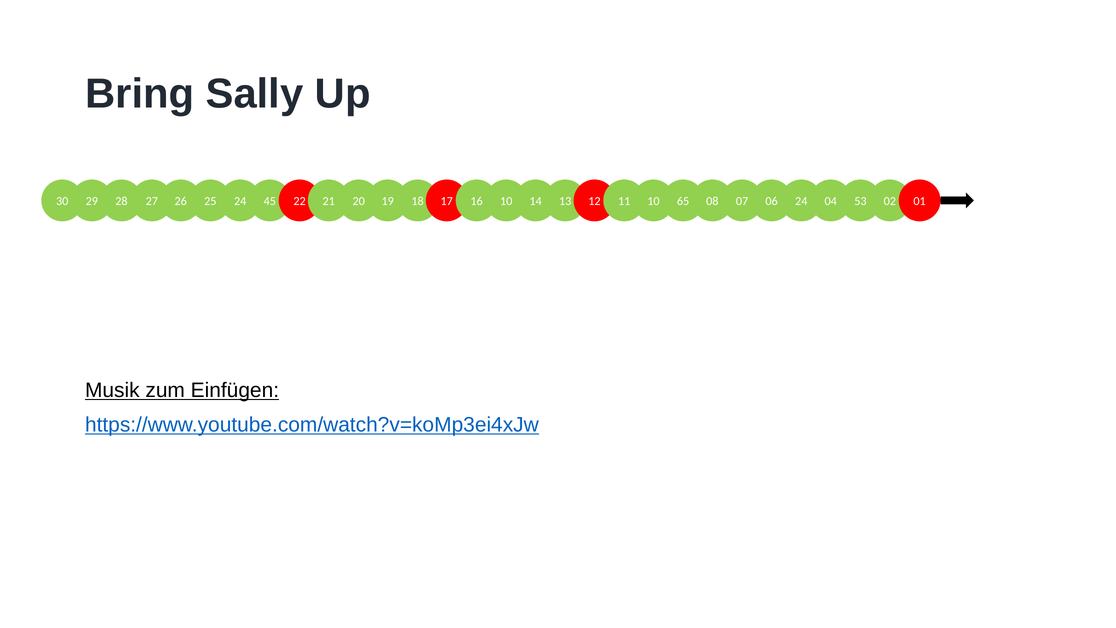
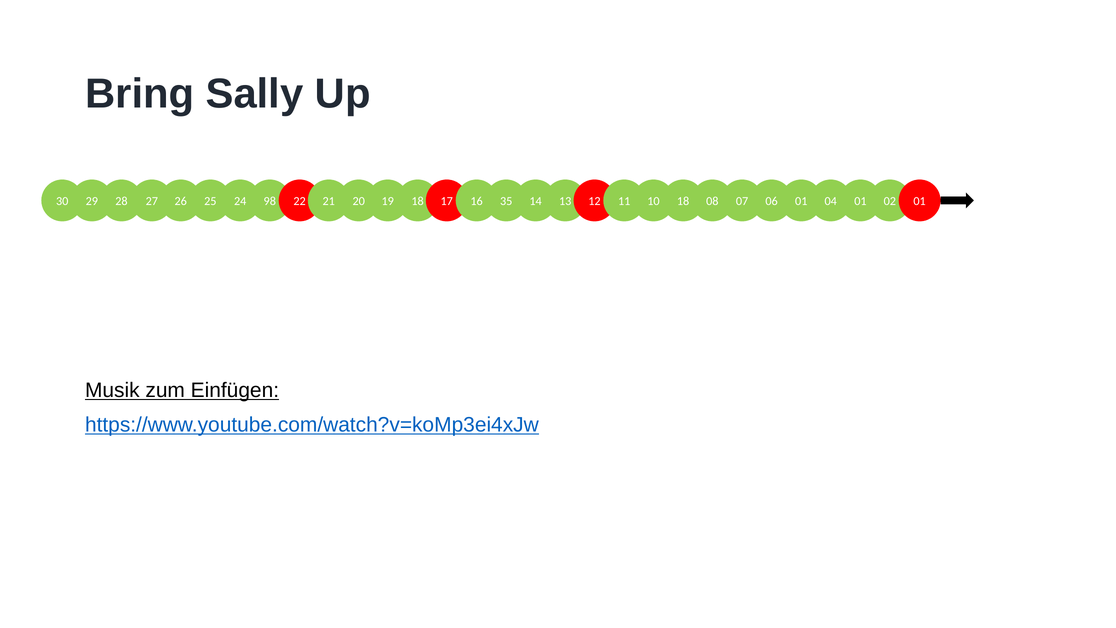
45: 45 -> 98
16 10: 10 -> 35
10 65: 65 -> 18
06 24: 24 -> 01
04 53: 53 -> 01
